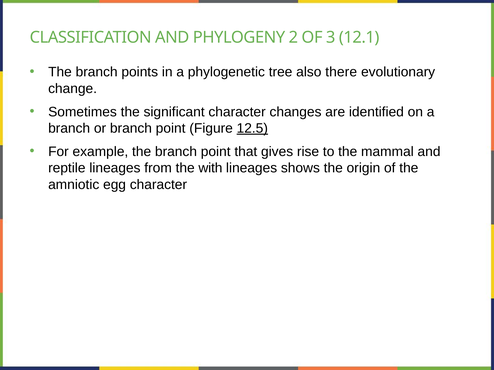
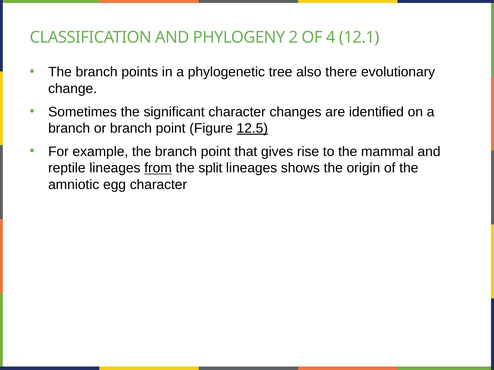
3: 3 -> 4
from underline: none -> present
with: with -> split
